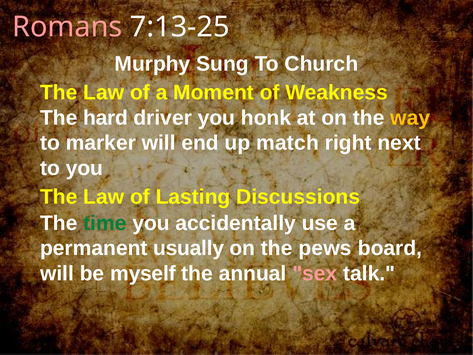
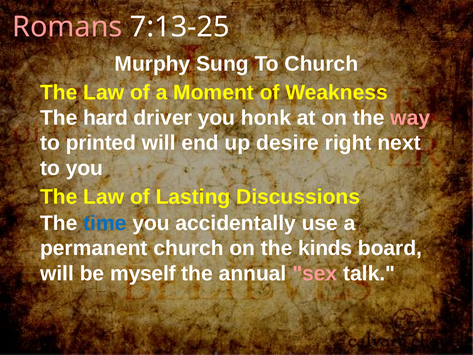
way colour: yellow -> pink
marker: marker -> printed
match: match -> desire
time colour: green -> blue
permanent usually: usually -> church
pews: pews -> kinds
